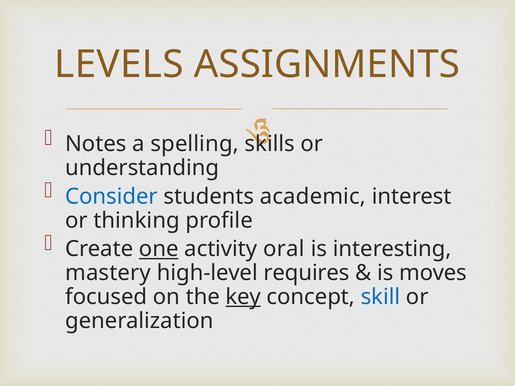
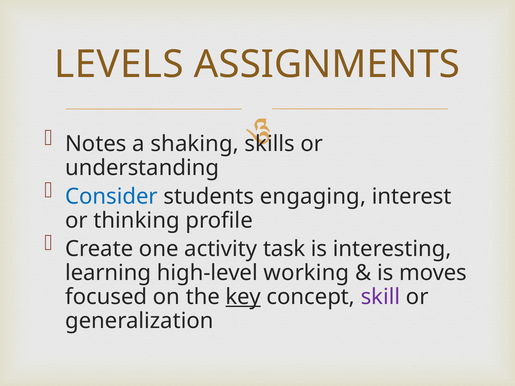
spelling: spelling -> shaking
academic: academic -> engaging
one underline: present -> none
oral: oral -> task
mastery: mastery -> learning
requires: requires -> working
skill colour: blue -> purple
